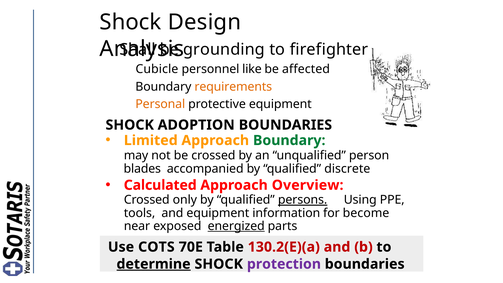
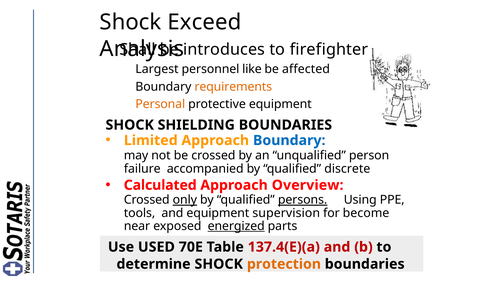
Design: Design -> Exceed
grounding: grounding -> introduces
Cubicle: Cubicle -> Largest
ADOPTION: ADOPTION -> SHIELDING
Boundary at (289, 140) colour: green -> blue
blades: blades -> failure
only underline: none -> present
information: information -> supervision
COTS: COTS -> USED
130.2(E)(a: 130.2(E)(a -> 137.4(E)(a
determine underline: present -> none
protection colour: purple -> orange
